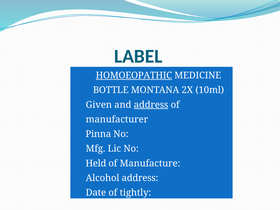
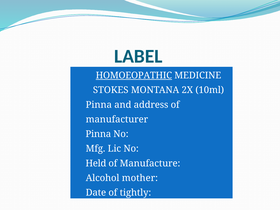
BOTTLE: BOTTLE -> STOKES
Given at (99, 105): Given -> Pinna
address at (151, 105) underline: present -> none
Alcohol address: address -> mother
